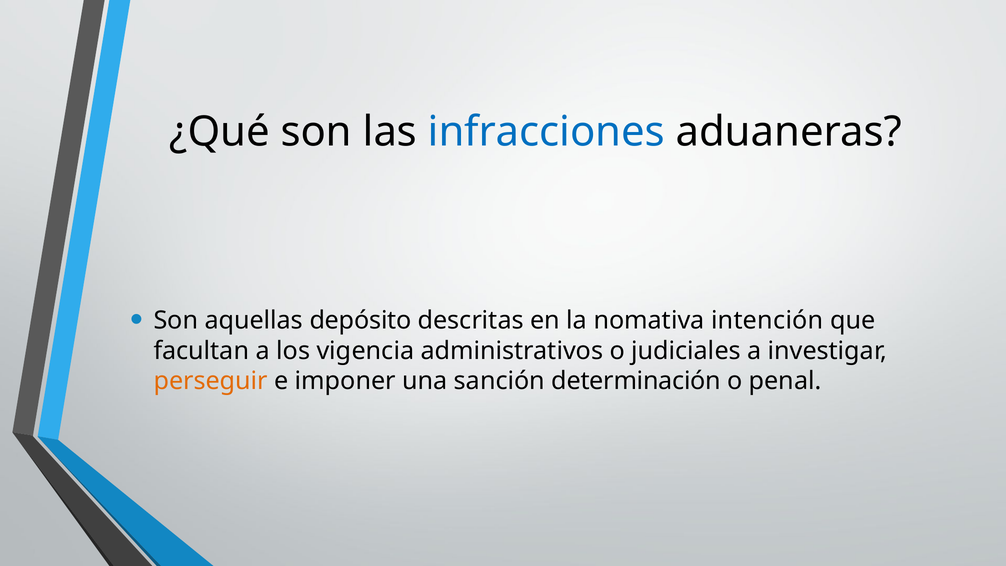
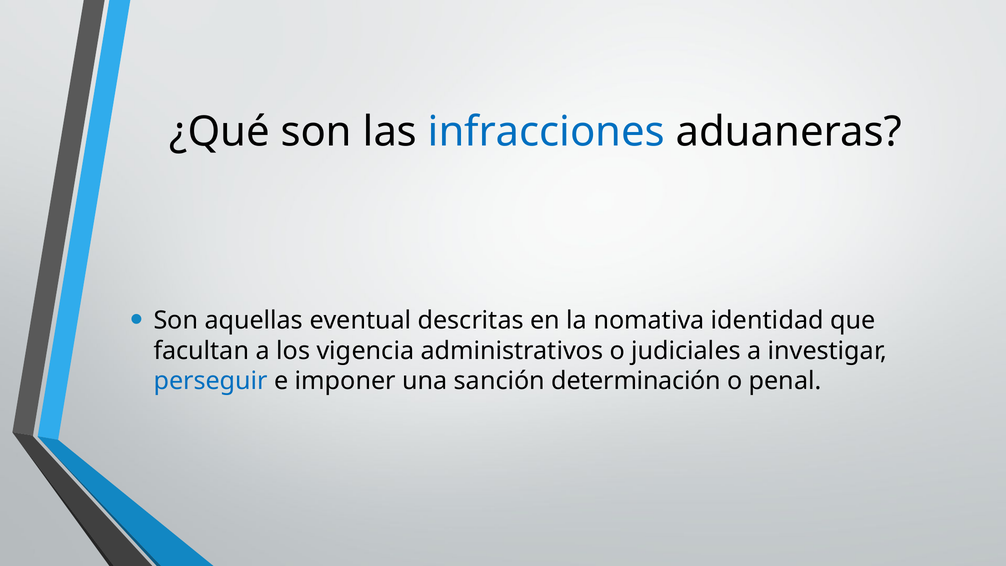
depósito: depósito -> eventual
intención: intención -> identidad
perseguir colour: orange -> blue
